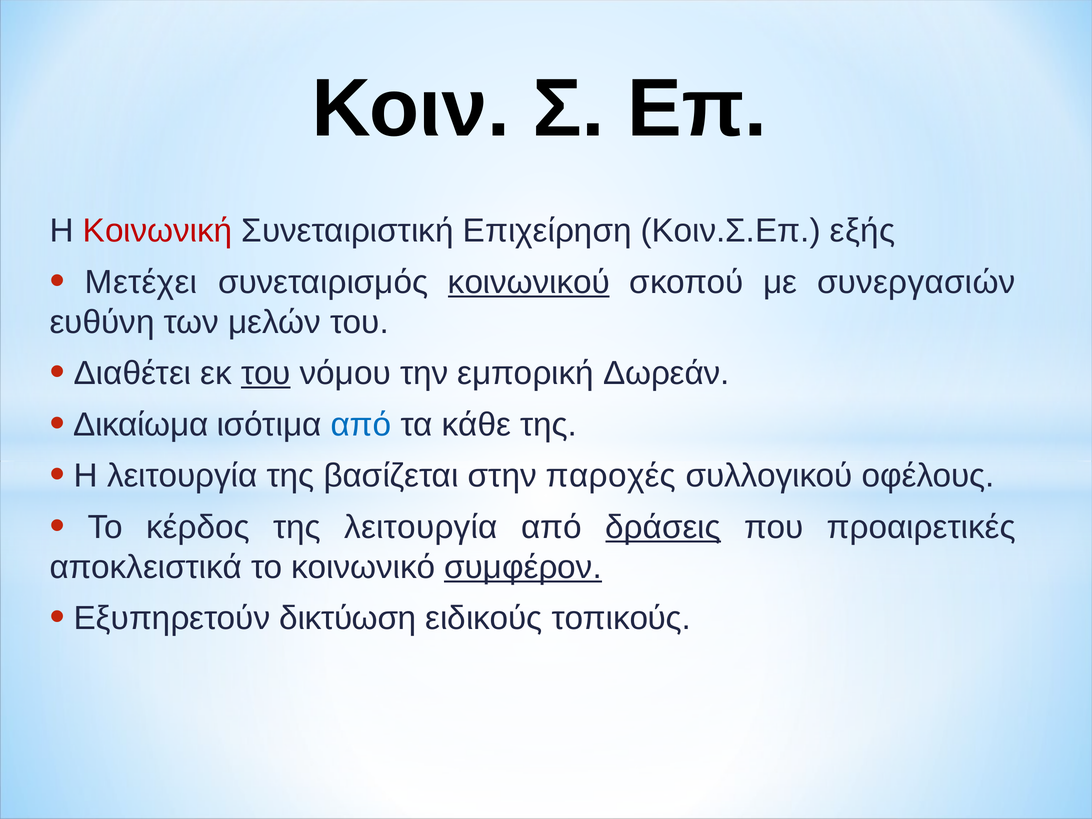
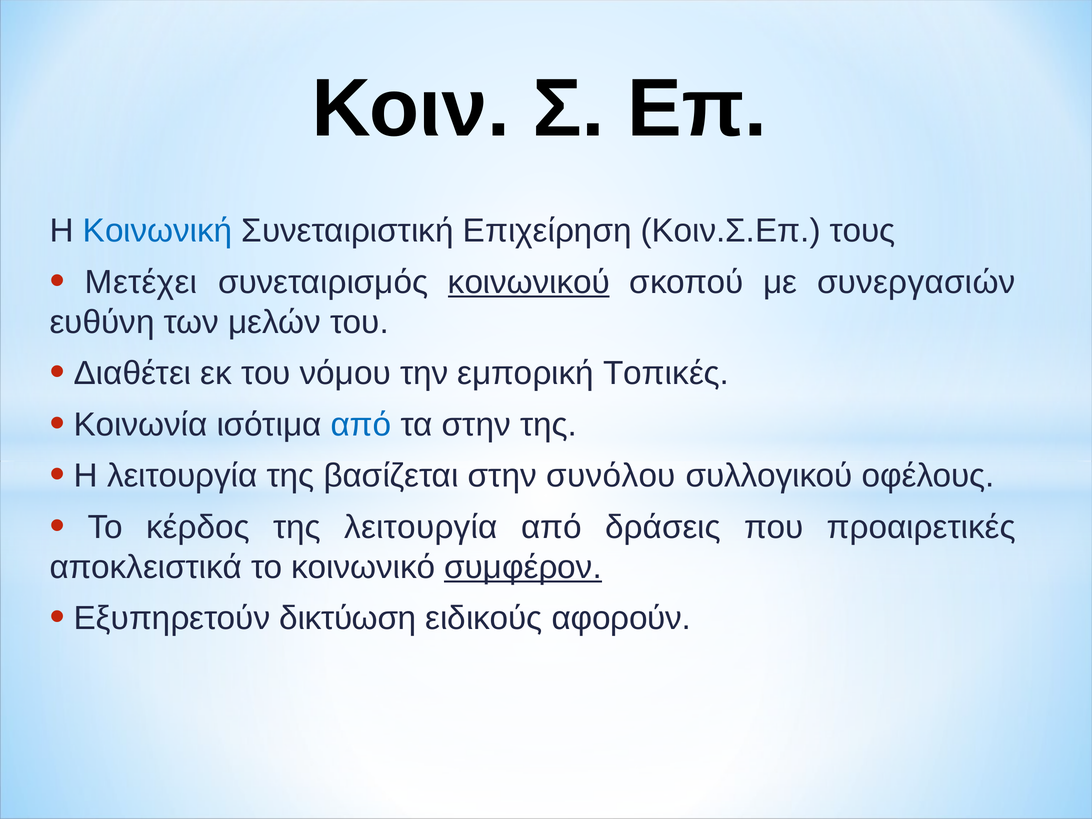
Κοινωνική colour: red -> blue
εξής: εξής -> τους
του at (266, 373) underline: present -> none
Δωρεάν: Δωρεάν -> Τοπικές
Δικαίωμα: Δικαίωμα -> Κοινωνία
τα κάθε: κάθε -> στην
παροχές: παροχές -> συνόλου
δράσεις underline: present -> none
τοπικούς: τοπικούς -> αφορούν
